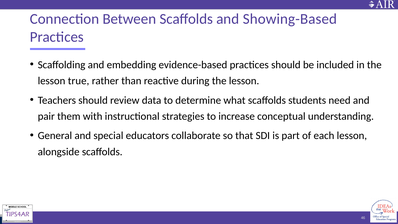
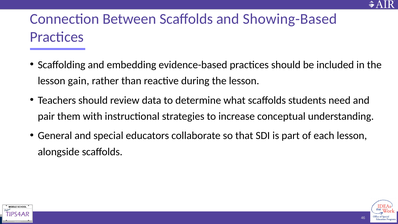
true: true -> gain
